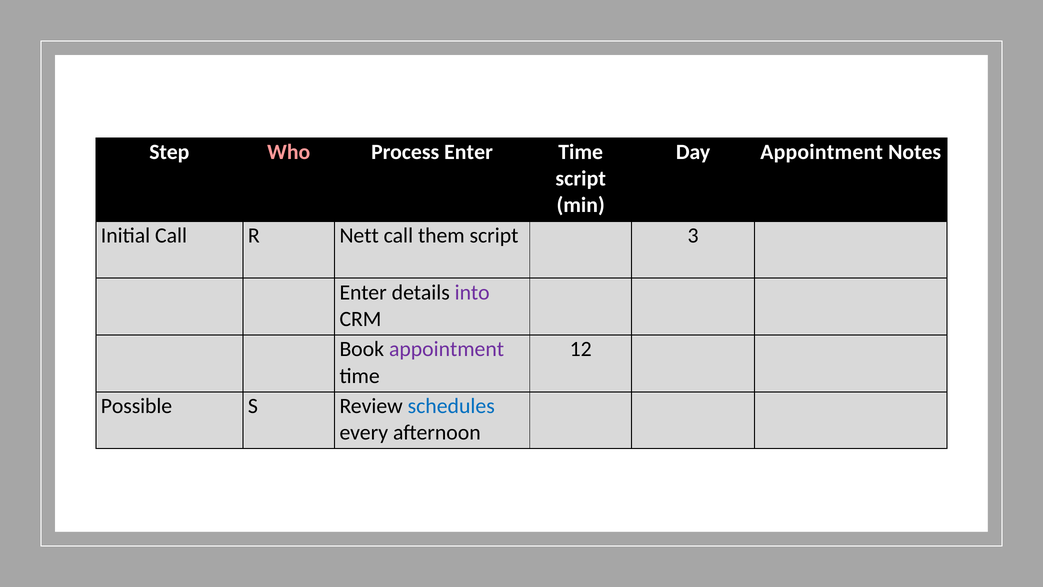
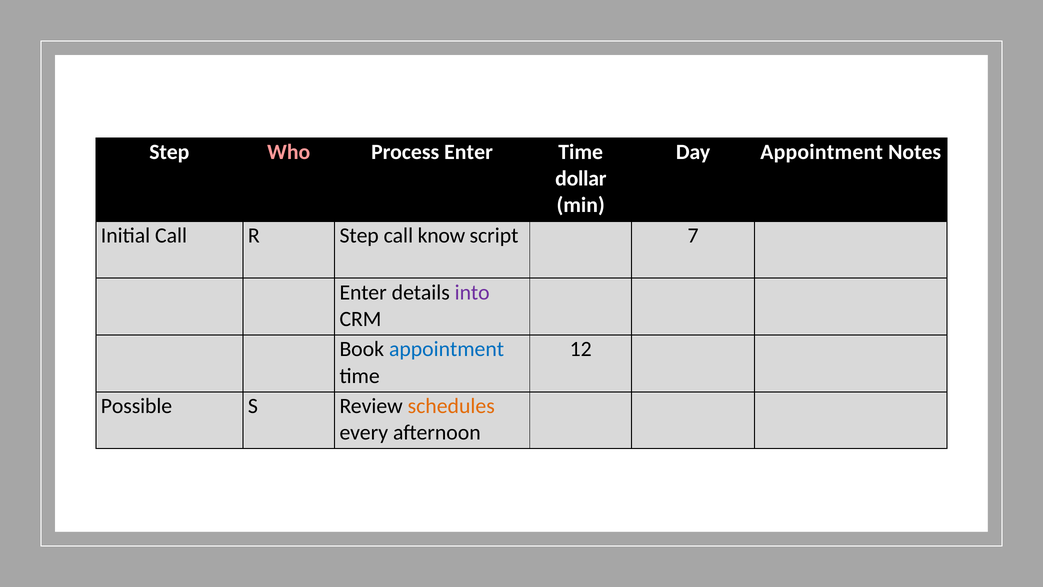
script at (581, 179): script -> dollar
R Nett: Nett -> Step
them: them -> know
3: 3 -> 7
appointment at (447, 349) colour: purple -> blue
schedules colour: blue -> orange
